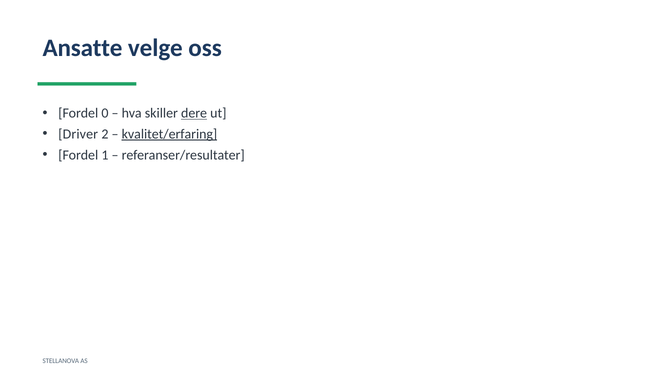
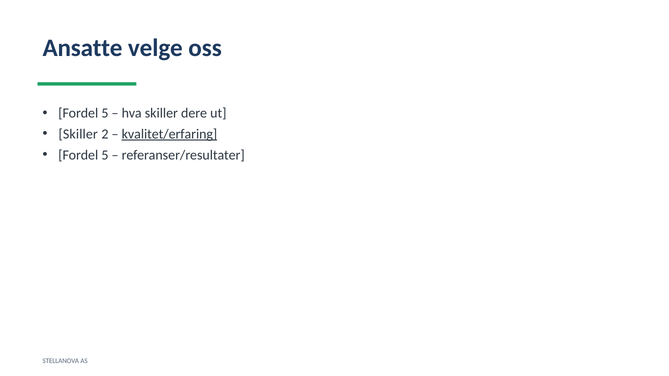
0 at (105, 113): 0 -> 5
dere underline: present -> none
Driver at (78, 134): Driver -> Skiller
1 at (105, 155): 1 -> 5
